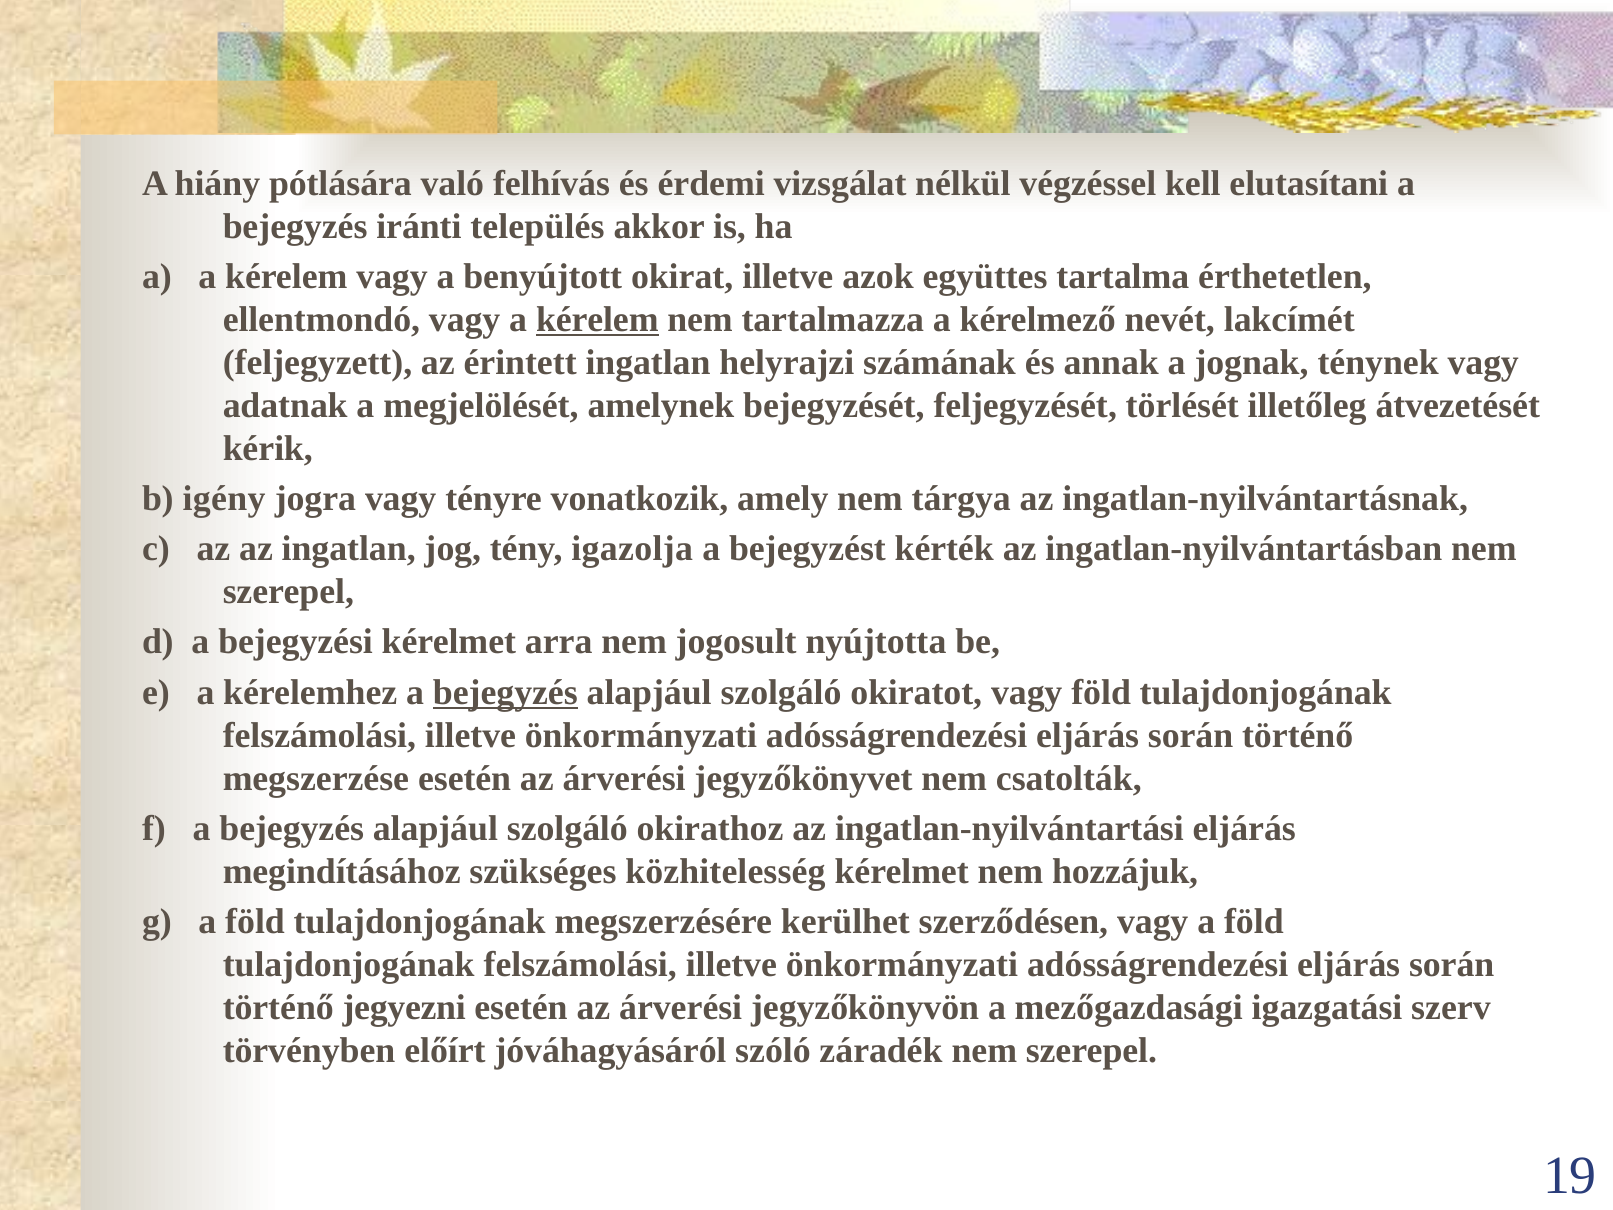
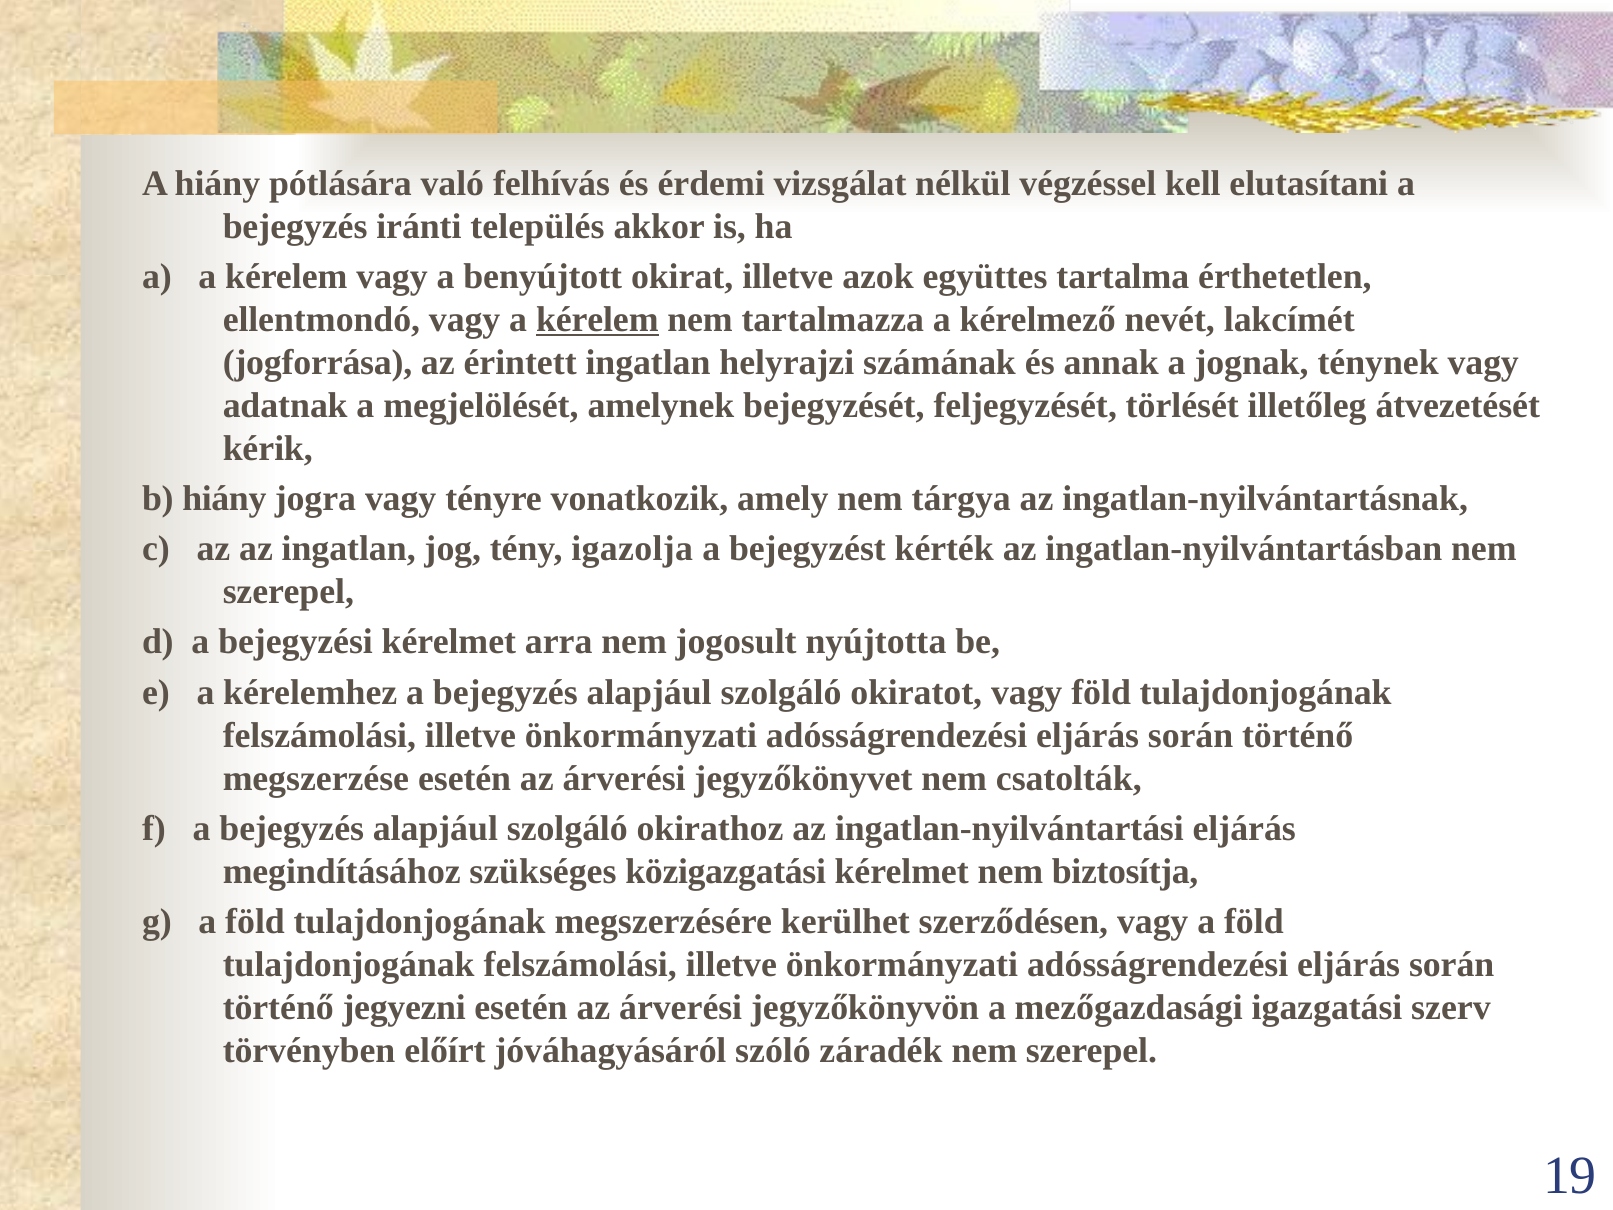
feljegyzett: feljegyzett -> jogforrása
b igény: igény -> hiány
bejegyzés at (505, 692) underline: present -> none
közhitelesség: közhitelesség -> közigazgatási
hozzájuk: hozzájuk -> biztosítja
